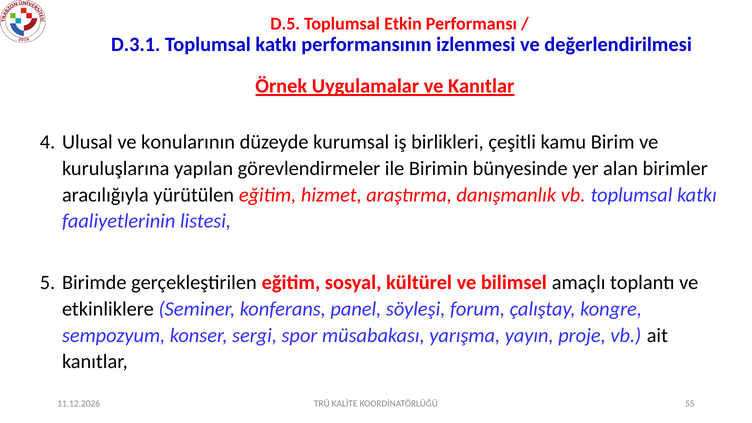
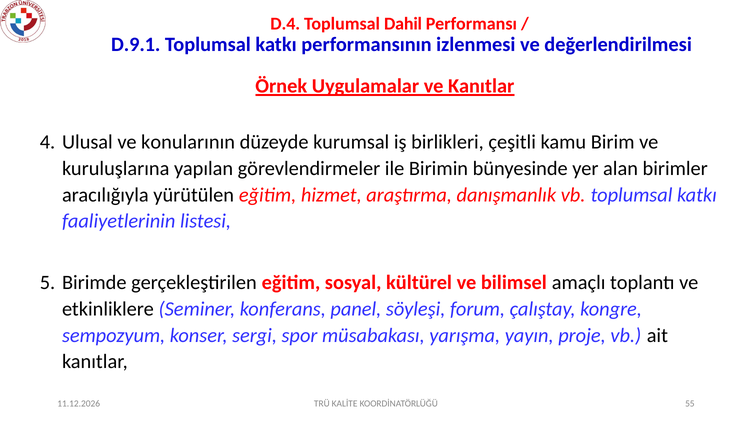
D.5: D.5 -> D.4
Etkin: Etkin -> Dahil
D.3.1: D.3.1 -> D.9.1
